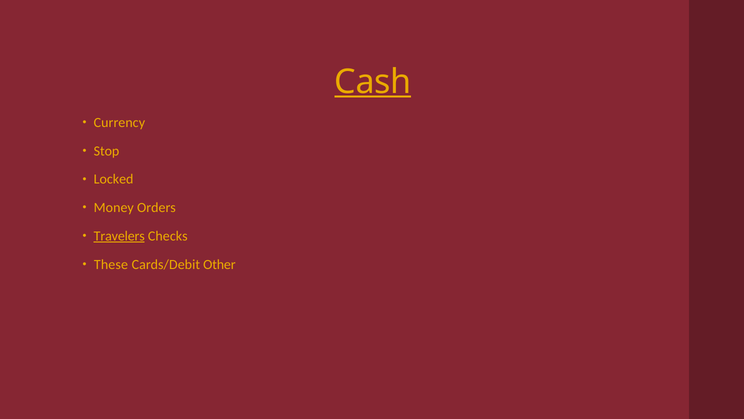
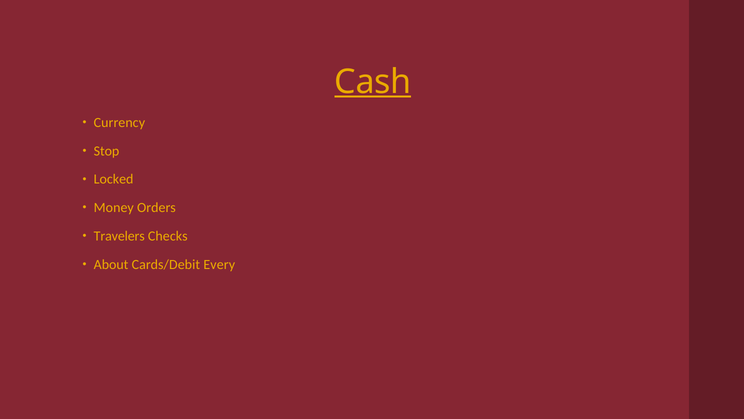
Travelers underline: present -> none
These: These -> About
Other: Other -> Every
